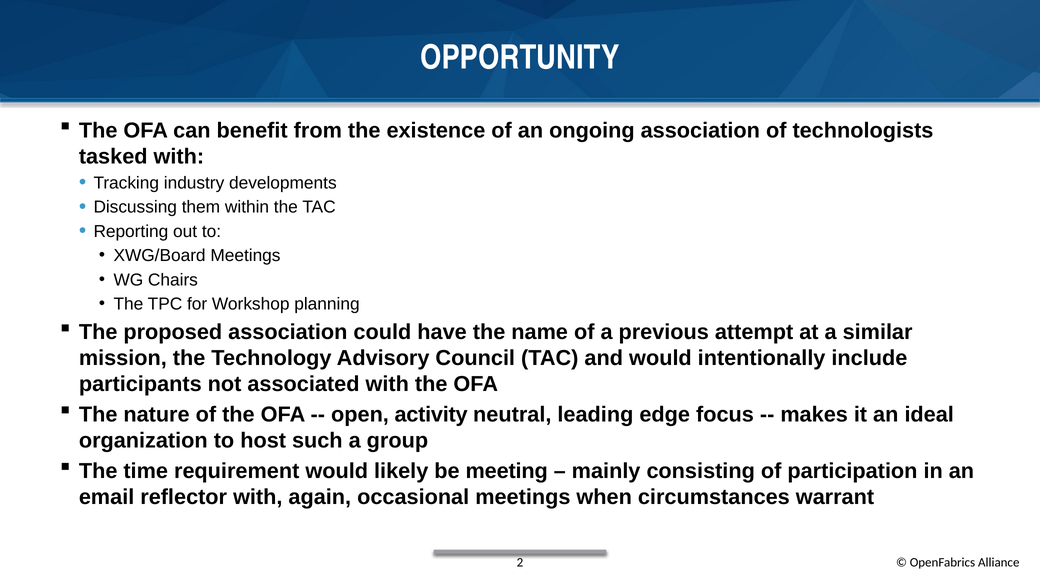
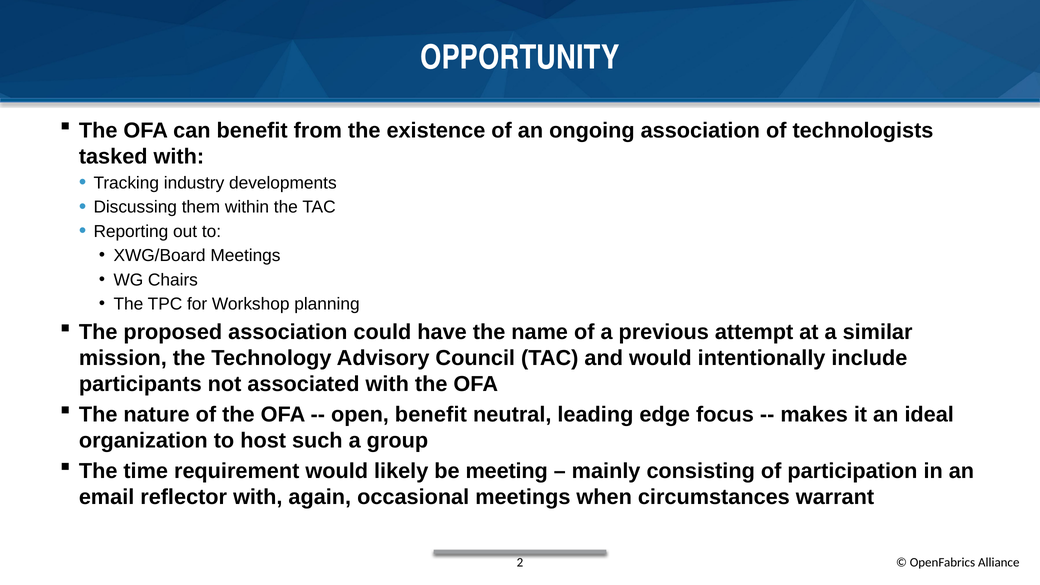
open activity: activity -> benefit
